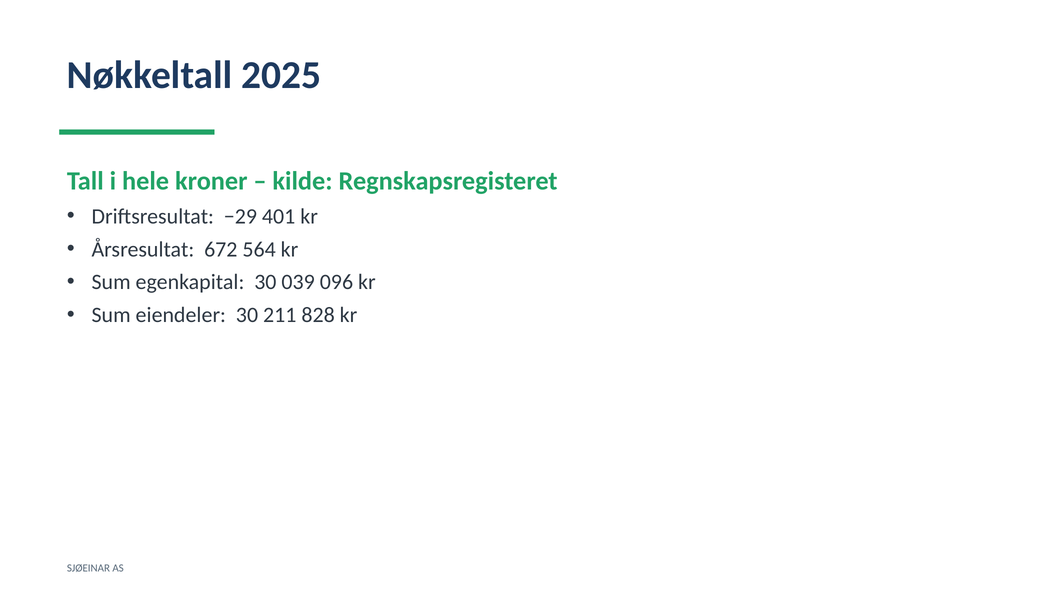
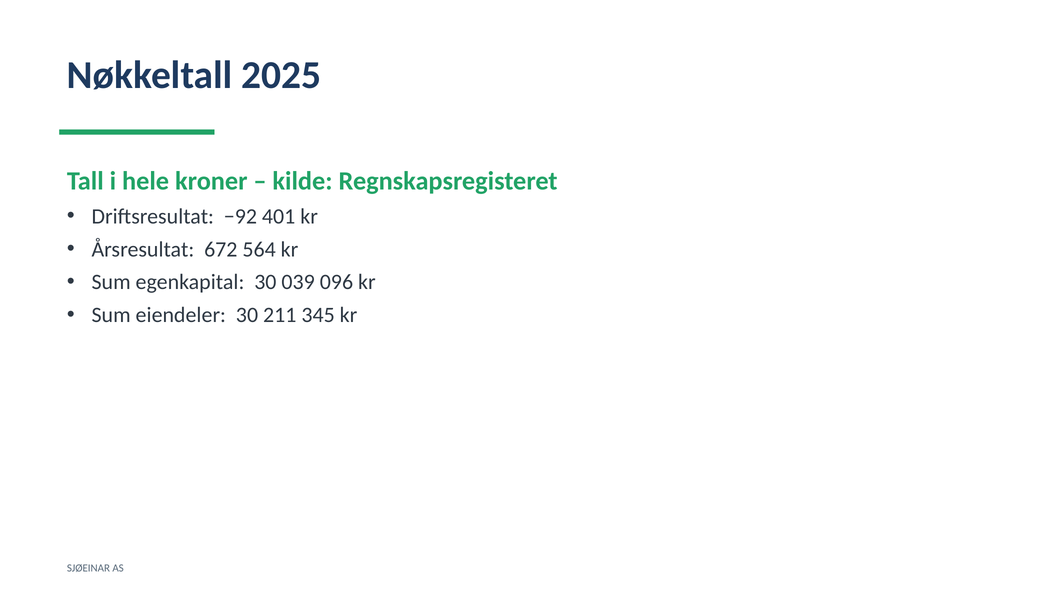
−29: −29 -> −92
828: 828 -> 345
